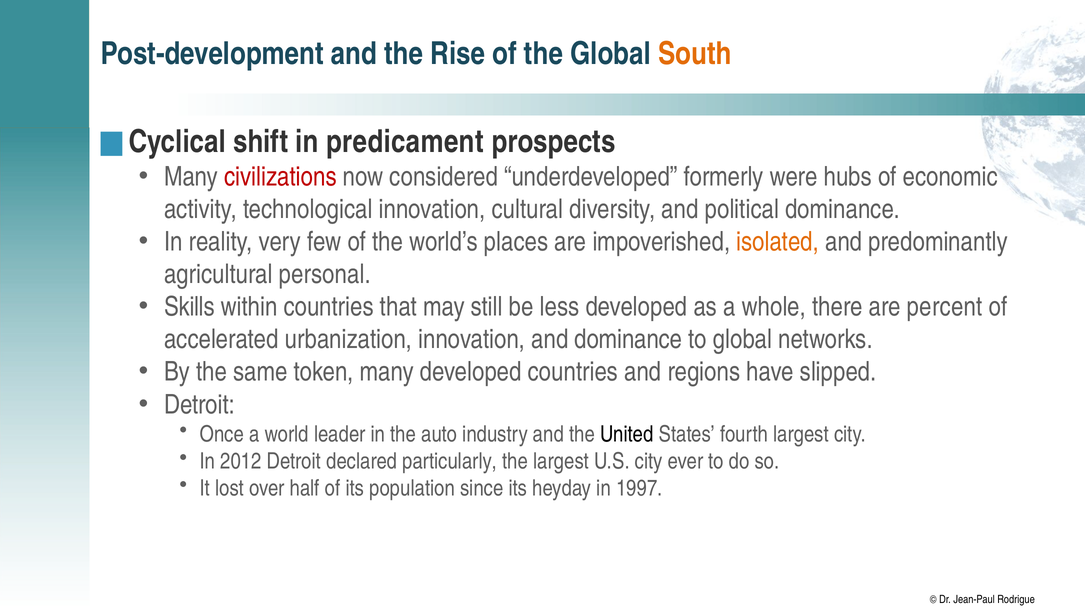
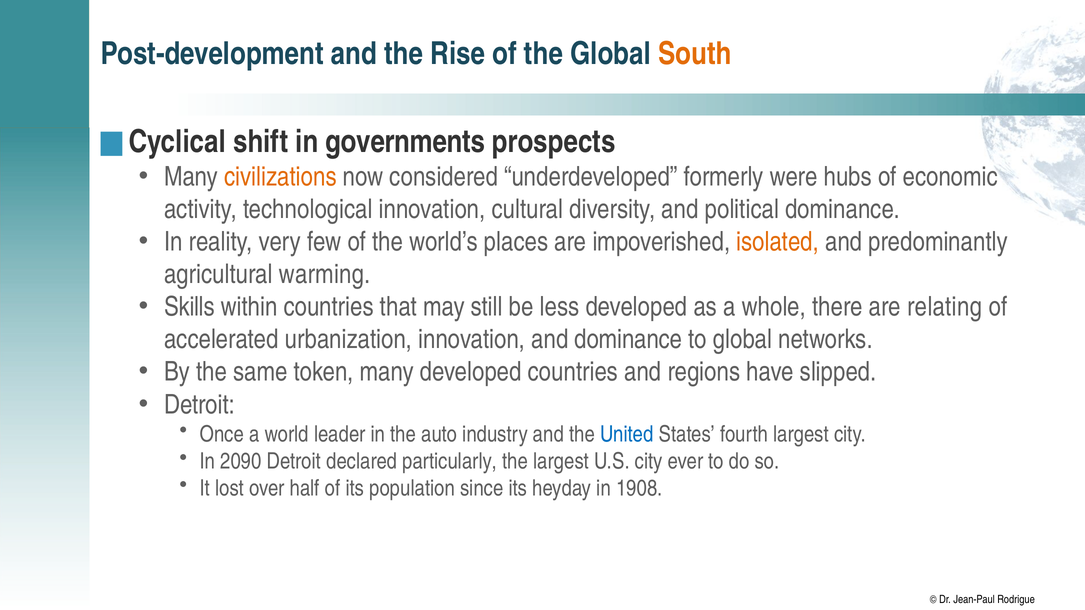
predicament: predicament -> governments
civilizations colour: red -> orange
personal: personal -> warming
percent: percent -> relating
United colour: black -> blue
2012: 2012 -> 2090
1997: 1997 -> 1908
